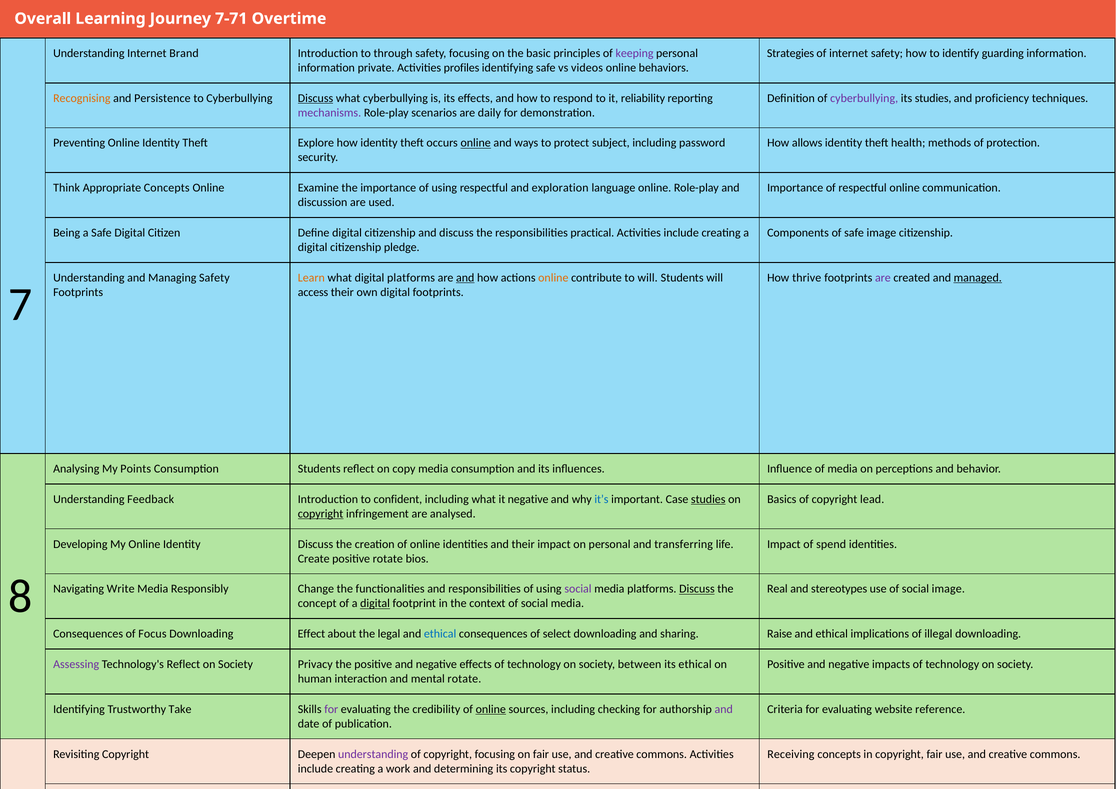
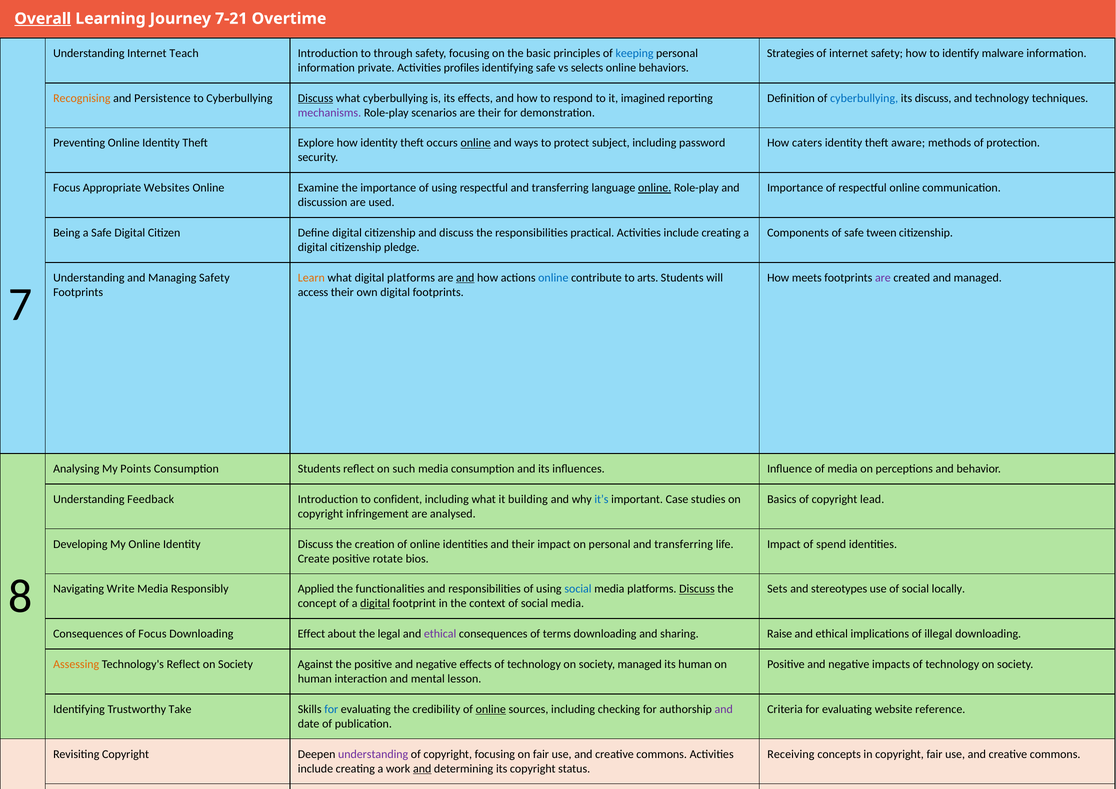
Overall underline: none -> present
7-71: 7-71 -> 7-21
Internet Brand: Brand -> Teach
keeping colour: purple -> blue
guarding: guarding -> malware
videos: videos -> selects
reliability: reliability -> imagined
cyberbullying at (864, 98) colour: purple -> blue
its studies: studies -> discuss
and proficiency: proficiency -> technology
are daily: daily -> their
allows: allows -> caters
health: health -> aware
Think at (67, 188): Think -> Focus
Appropriate Concepts: Concepts -> Websites
respectful and exploration: exploration -> transferring
online at (655, 188) underline: none -> present
safe image: image -> tween
online at (553, 278) colour: orange -> blue
to will: will -> arts
thrive: thrive -> meets
managed at (978, 278) underline: present -> none
copy: copy -> such
it negative: negative -> building
studies at (708, 499) underline: present -> none
copyright at (321, 514) underline: present -> none
Change: Change -> Applied
social at (578, 589) colour: purple -> blue
Real: Real -> Sets
social image: image -> locally
ethical at (440, 634) colour: blue -> purple
select: select -> terms
Assessing colour: purple -> orange
Society Privacy: Privacy -> Against
society between: between -> managed
its ethical: ethical -> human
mental rotate: rotate -> lesson
for at (331, 709) colour: purple -> blue
and at (422, 769) underline: none -> present
